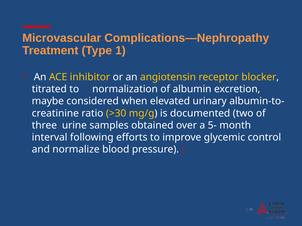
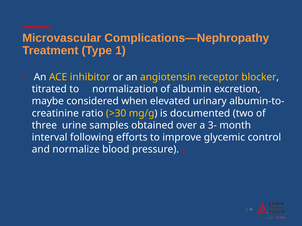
5-: 5- -> 3-
